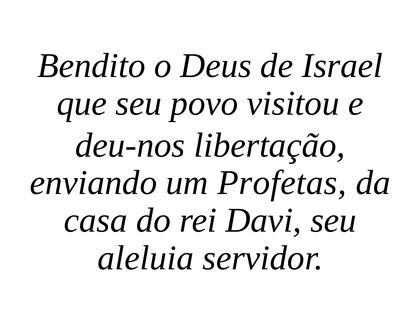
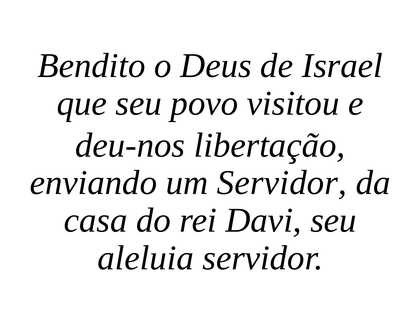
um Profetas: Profetas -> Servidor
